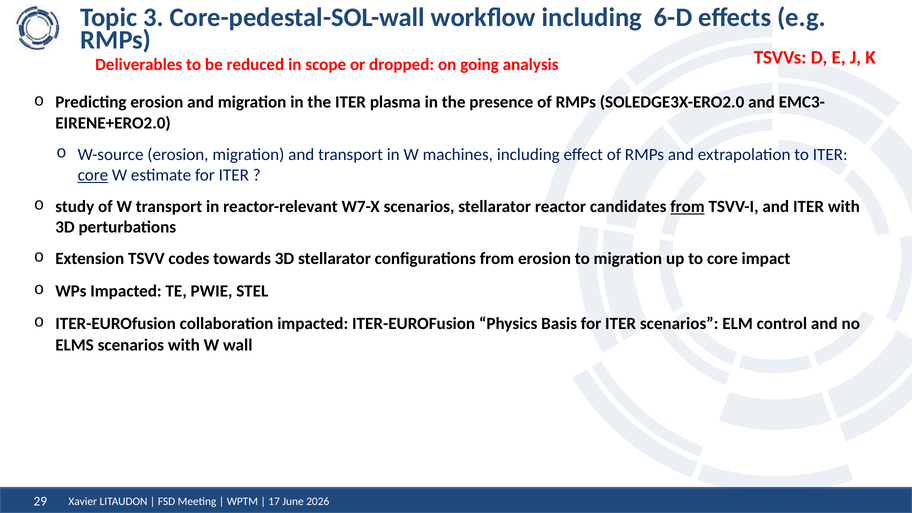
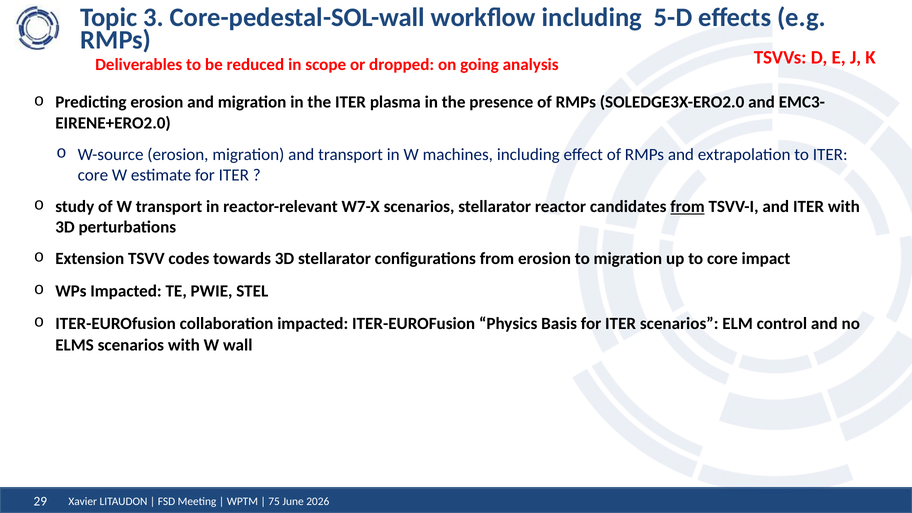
6-D: 6-D -> 5-D
core at (93, 175) underline: present -> none
17: 17 -> 75
